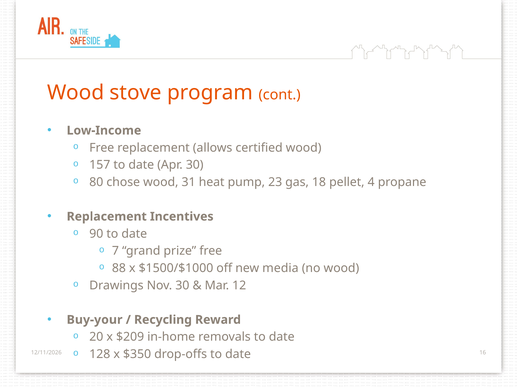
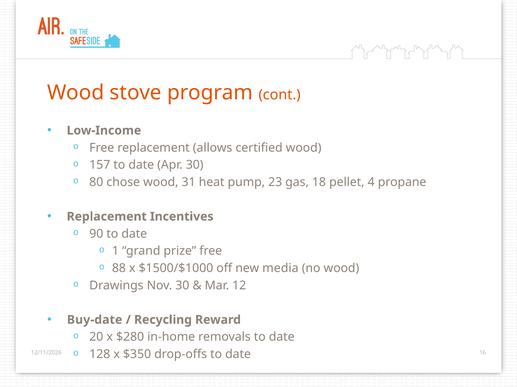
7: 7 -> 1
Buy-your: Buy-your -> Buy-date
$209: $209 -> $280
